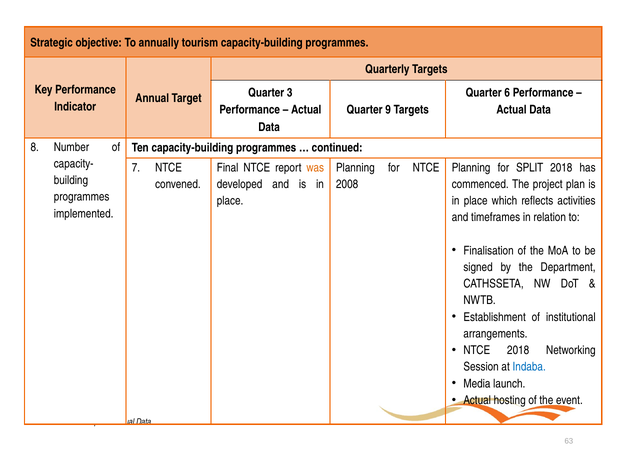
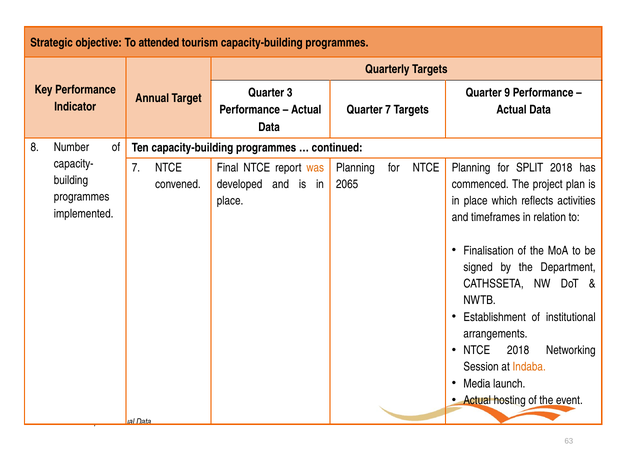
annually: annually -> attended
6: 6 -> 9
Quarter 9: 9 -> 7
2008: 2008 -> 2065
Indaba colour: blue -> orange
